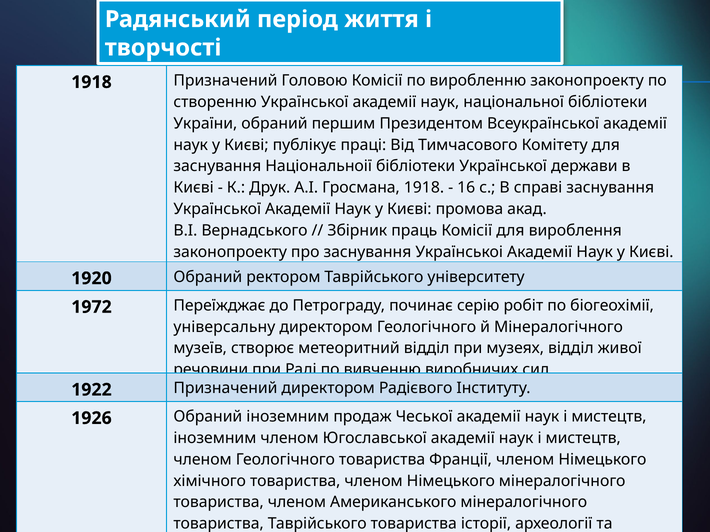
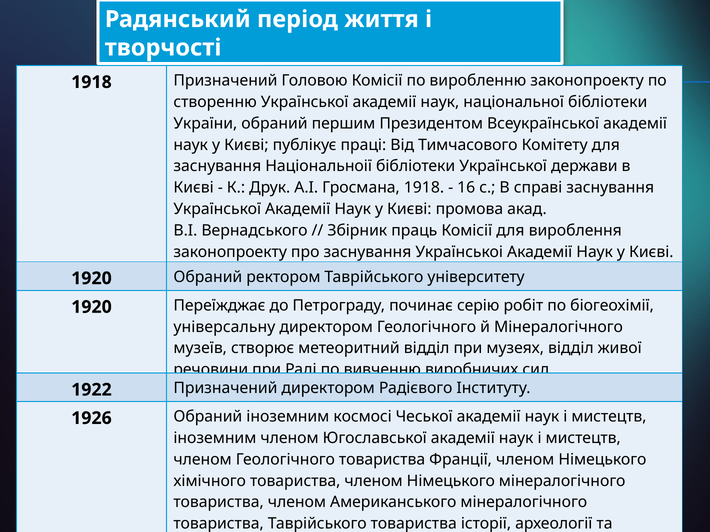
1972 at (91, 307): 1972 -> 1920
продаж: продаж -> космосі
